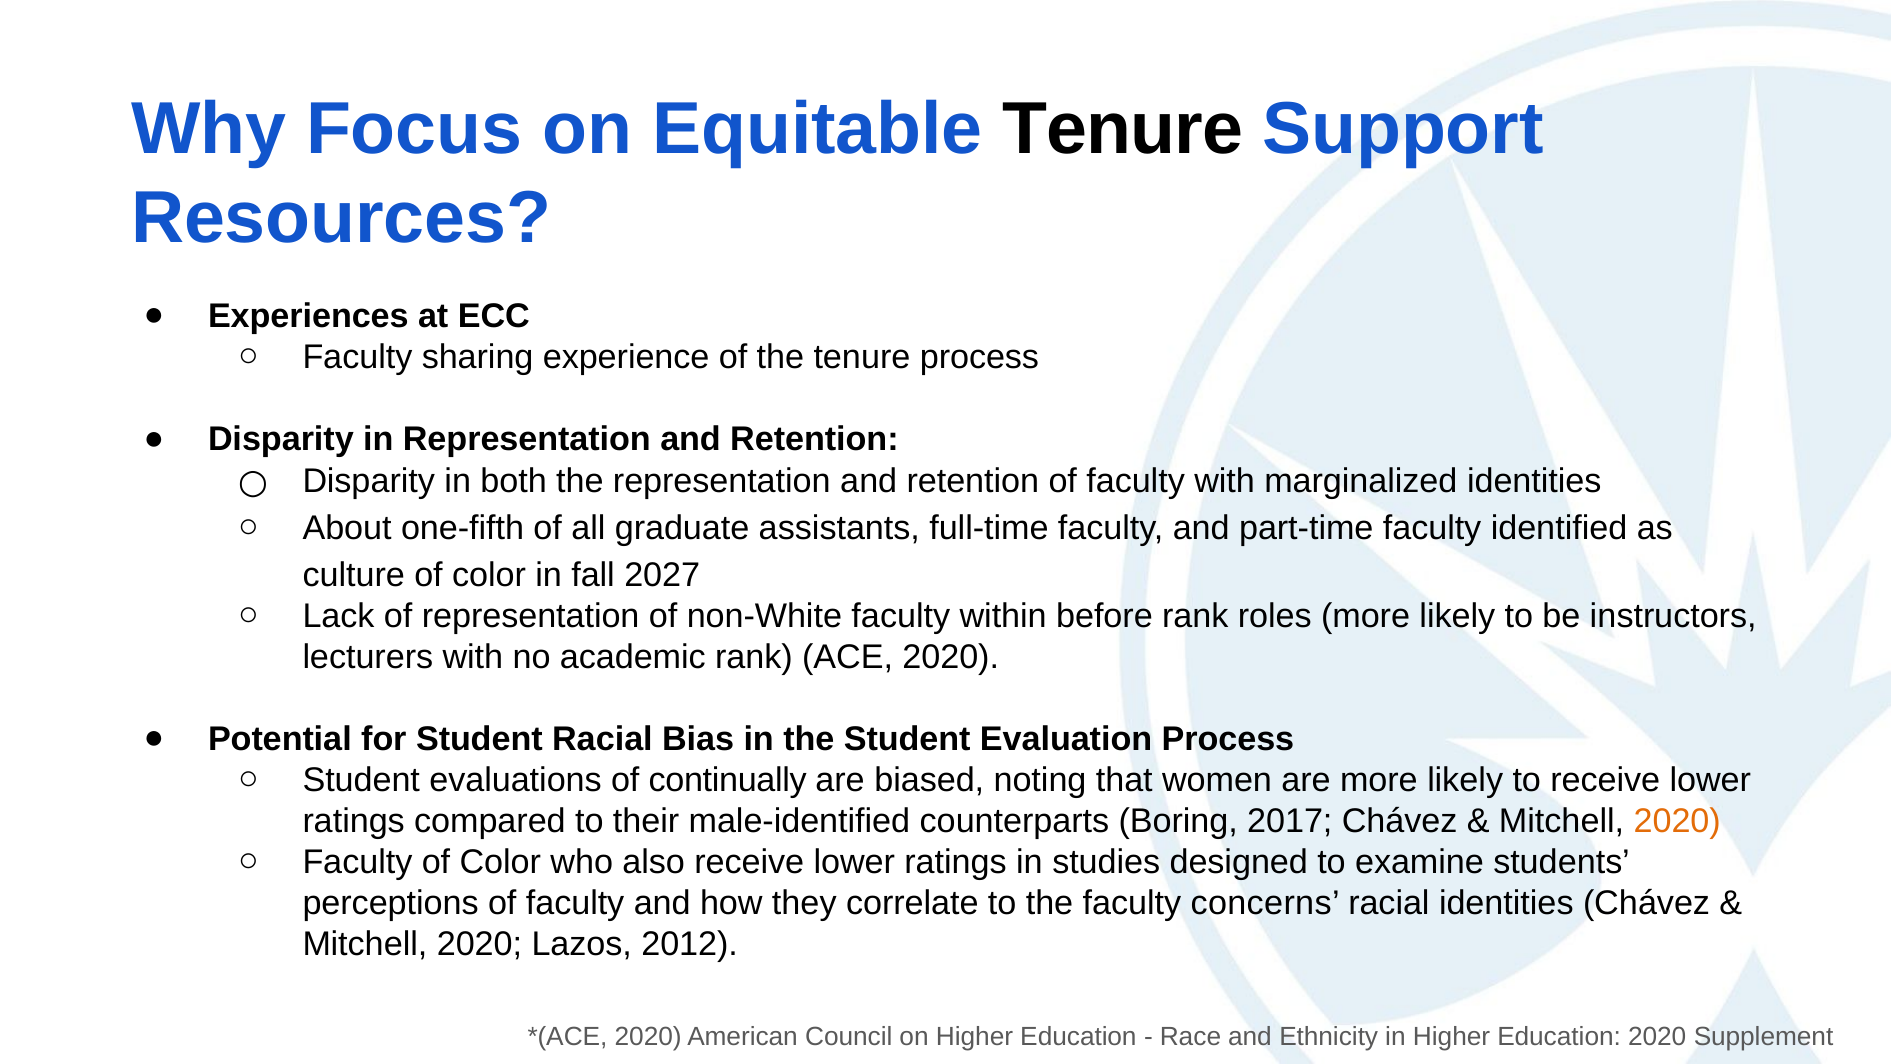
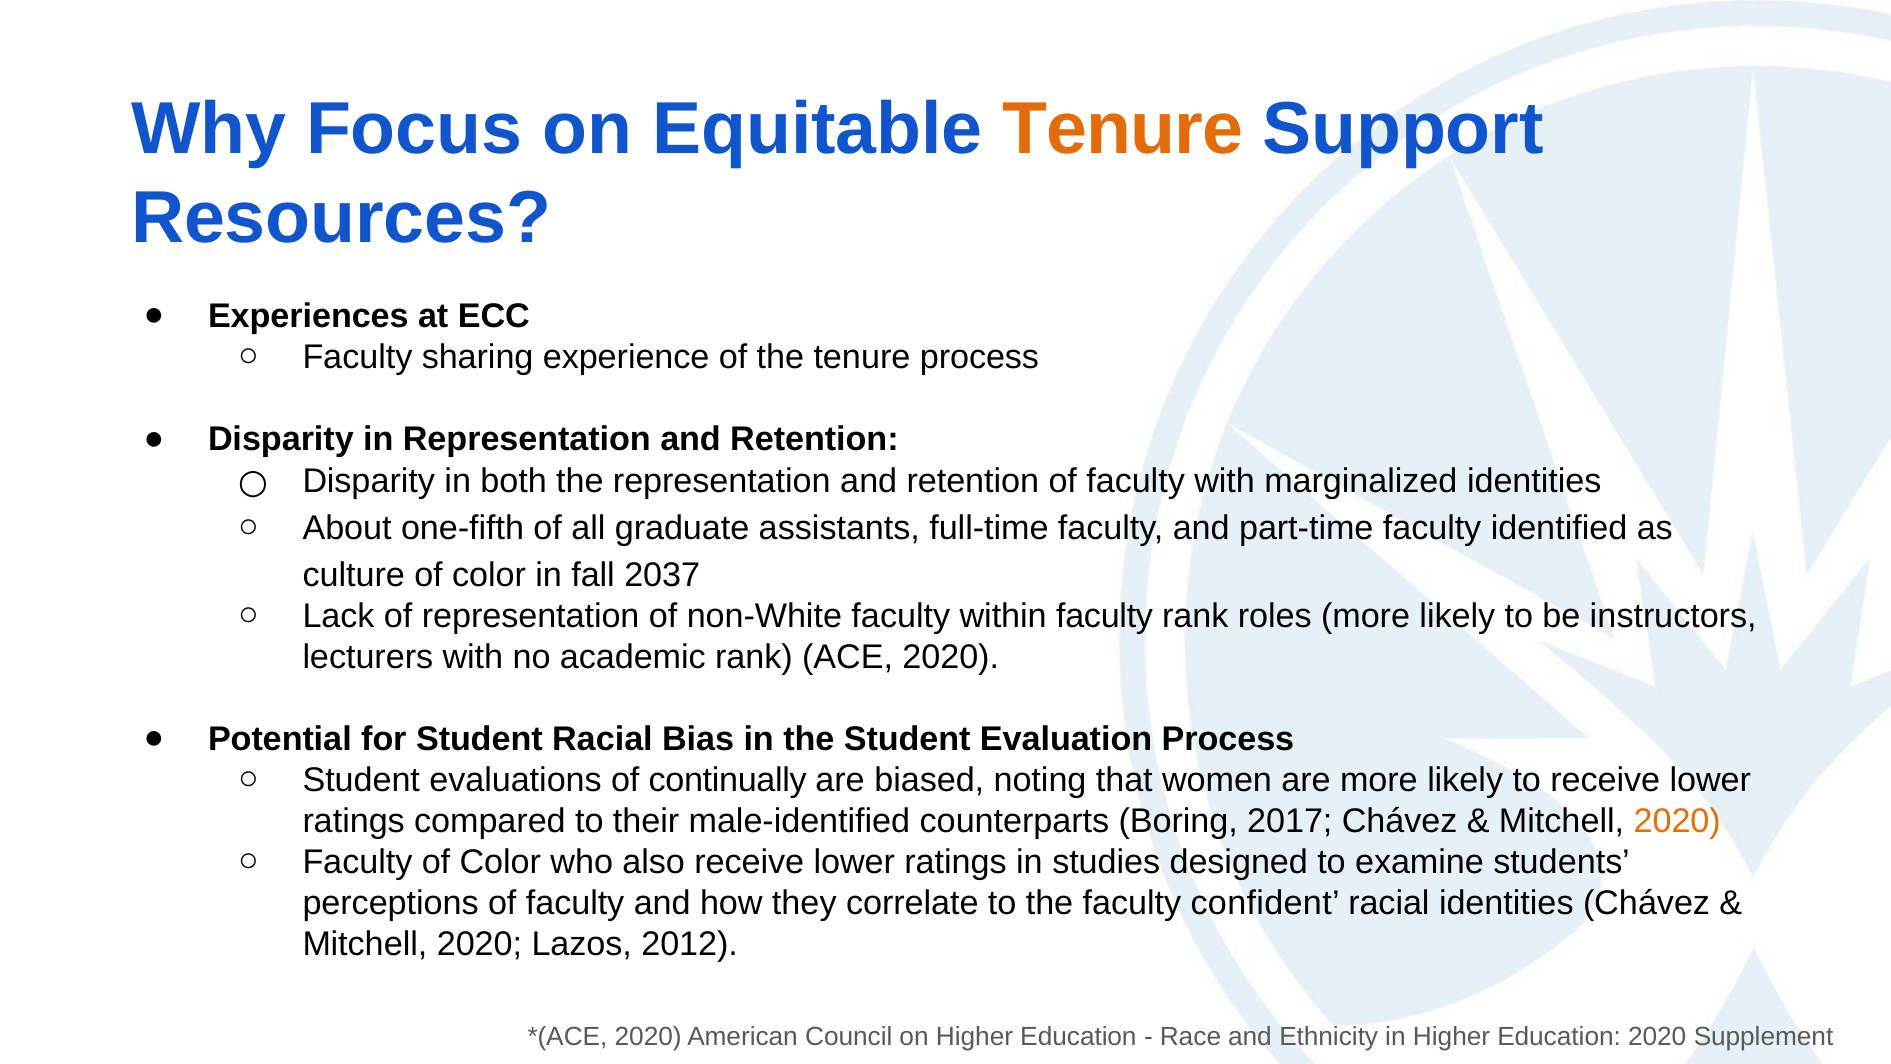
Tenure at (1123, 130) colour: black -> orange
2027: 2027 -> 2037
within before: before -> faculty
concerns: concerns -> confident
